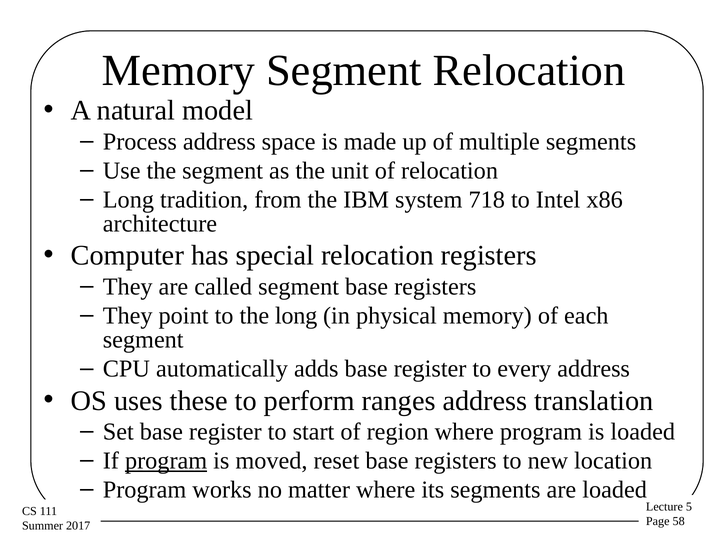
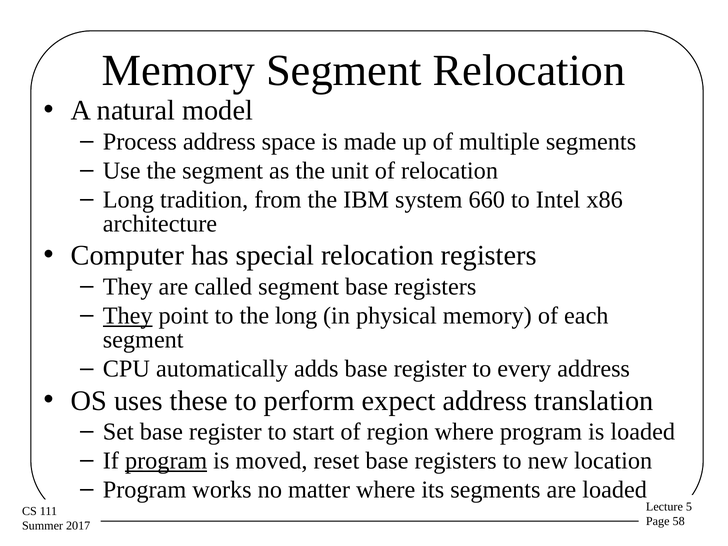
718: 718 -> 660
They at (128, 316) underline: none -> present
ranges: ranges -> expect
